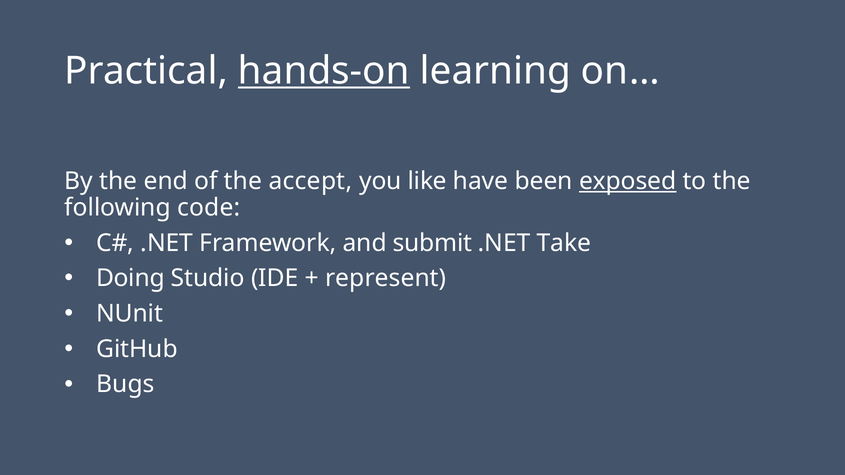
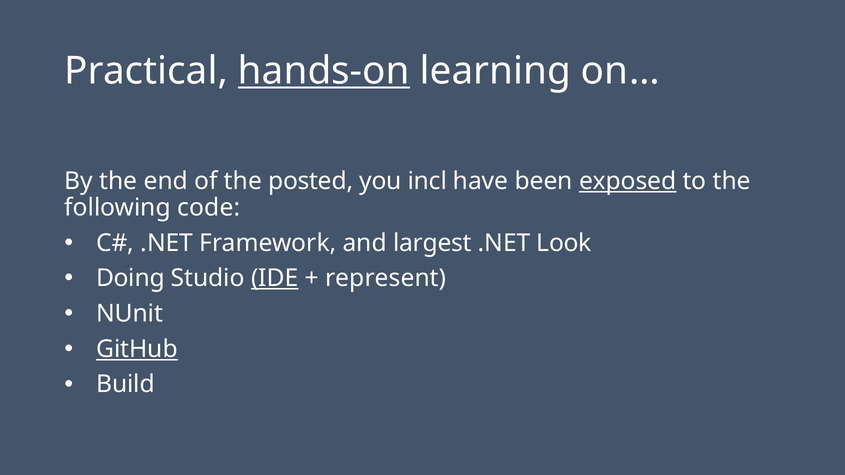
accept: accept -> posted
like: like -> incl
submit: submit -> largest
Take: Take -> Look
IDE underline: none -> present
GitHub underline: none -> present
Bugs: Bugs -> Build
